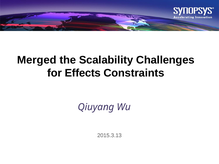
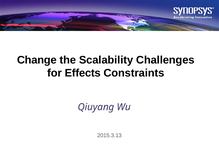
Merged: Merged -> Change
